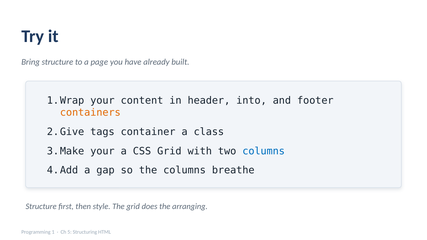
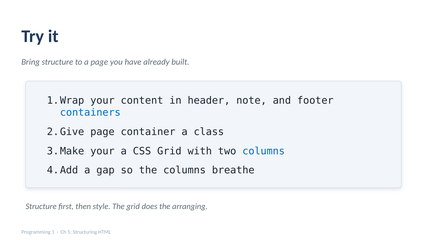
into: into -> note
containers colour: orange -> blue
tags at (102, 132): tags -> page
